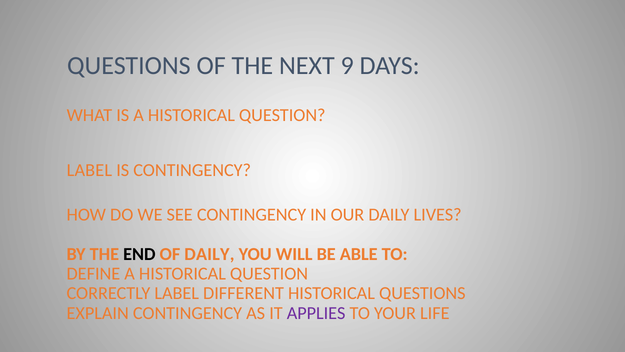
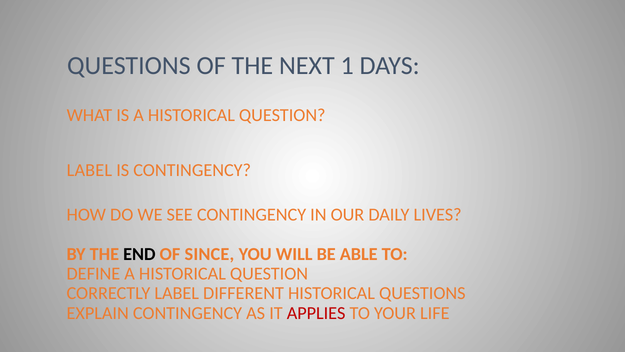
9: 9 -> 1
OF DAILY: DAILY -> SINCE
APPLIES colour: purple -> red
